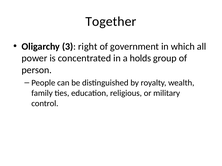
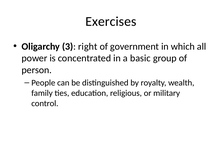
Together: Together -> Exercises
holds: holds -> basic
